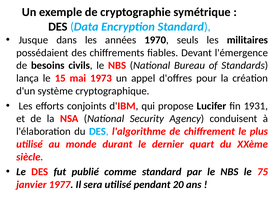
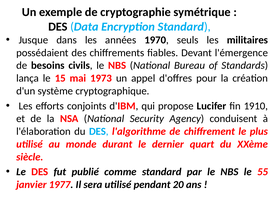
1931: 1931 -> 1910
75: 75 -> 55
